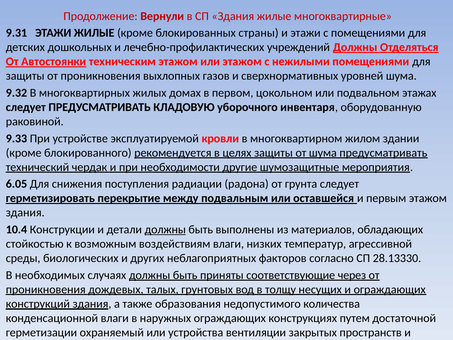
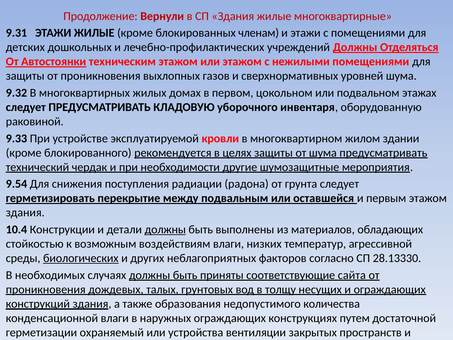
страны: страны -> членам
6.05: 6.05 -> 9.54
биологических underline: none -> present
через: через -> сайта
